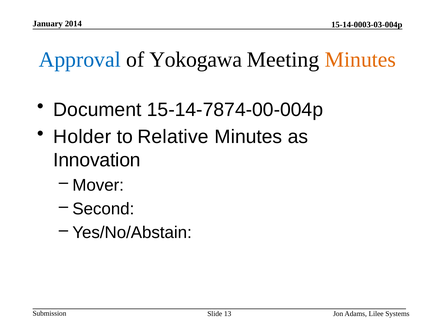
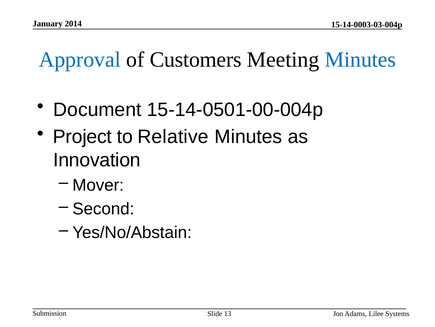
Yokogawa: Yokogawa -> Customers
Minutes at (360, 60) colour: orange -> blue
15-14-7874-00-004p: 15-14-7874-00-004p -> 15-14-0501-00-004p
Holder: Holder -> Project
